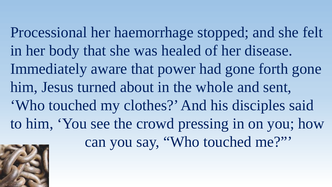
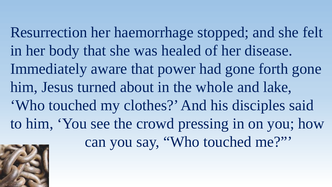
Processional: Processional -> Resurrection
sent: sent -> lake
